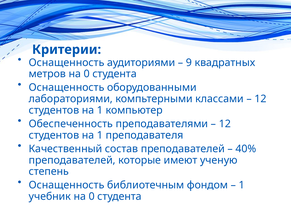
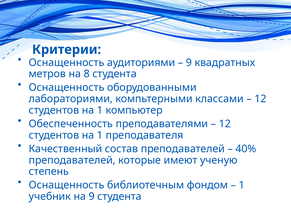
метров на 0: 0 -> 8
учебник на 0: 0 -> 9
